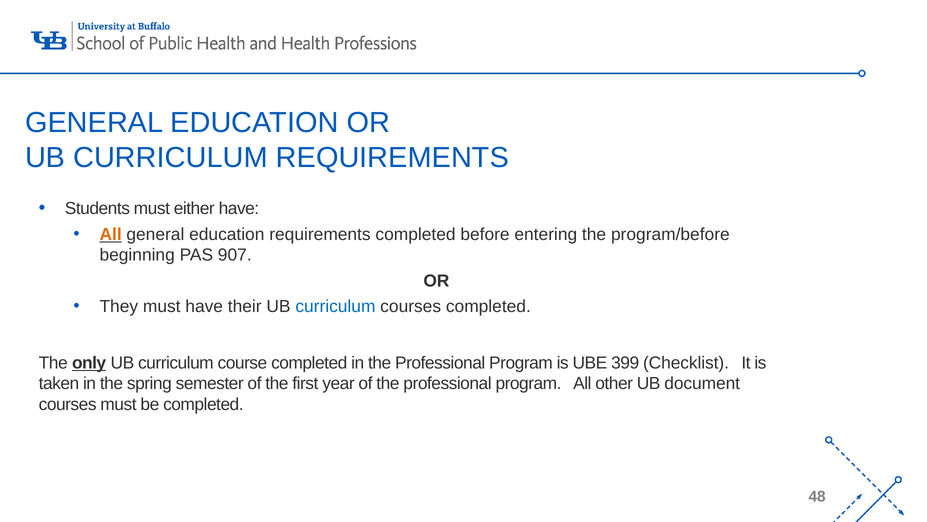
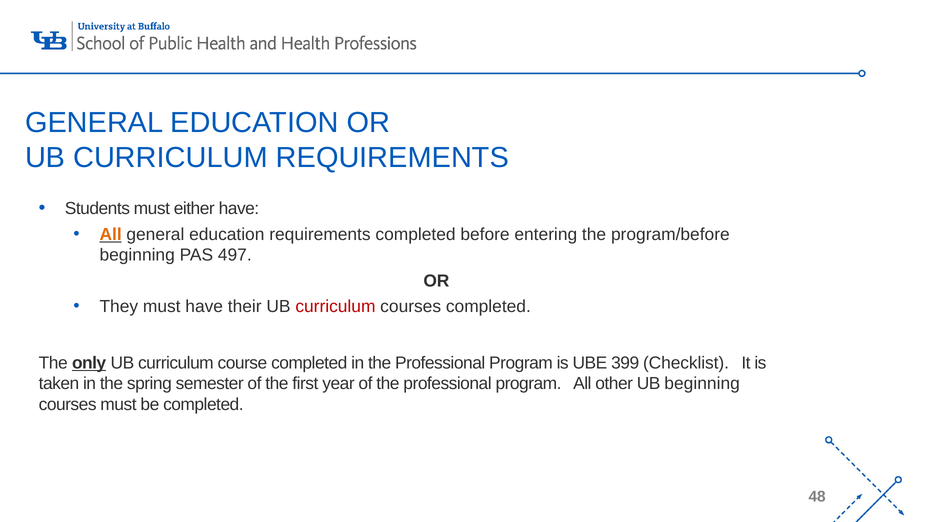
907: 907 -> 497
curriculum at (335, 306) colour: blue -> red
UB document: document -> beginning
